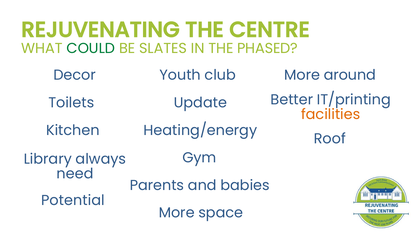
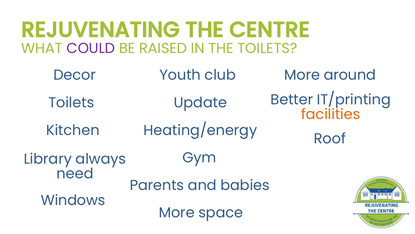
COULD colour: green -> purple
SLATES: SLATES -> RAISED
THE PHASED: PHASED -> TOILETS
Potential: Potential -> Windows
